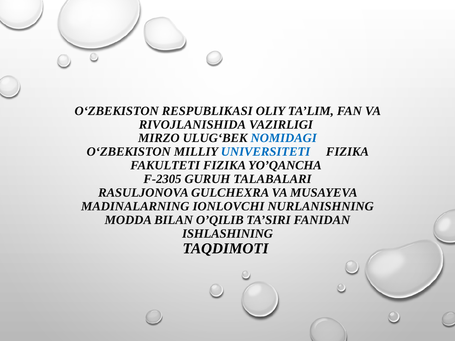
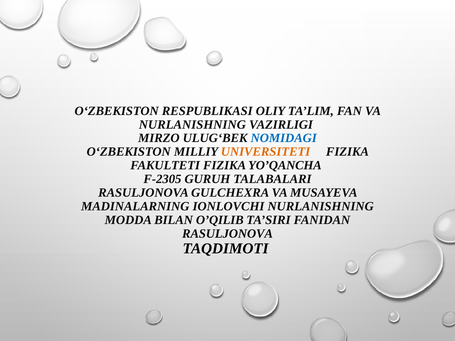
RIVOJLANISHIDA at (192, 125): RIVOJLANISHIDA -> NURLANISHNING
UNIVERSITETI colour: blue -> orange
ISHLASHINING at (228, 234): ISHLASHINING -> RASULJONOVA
